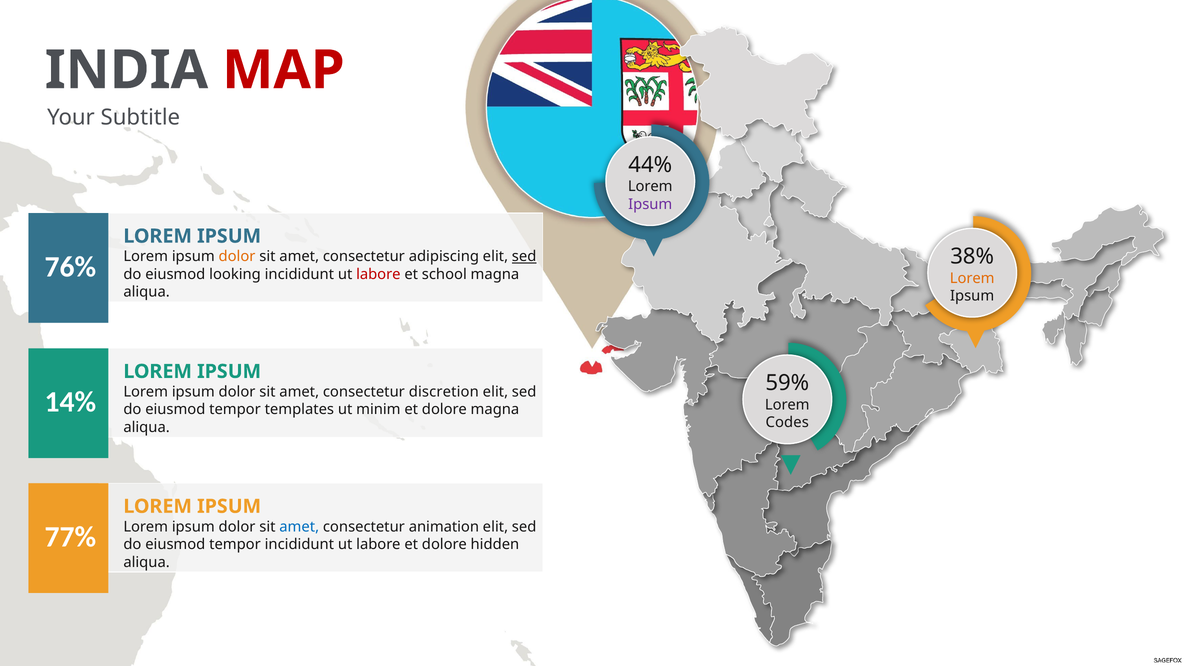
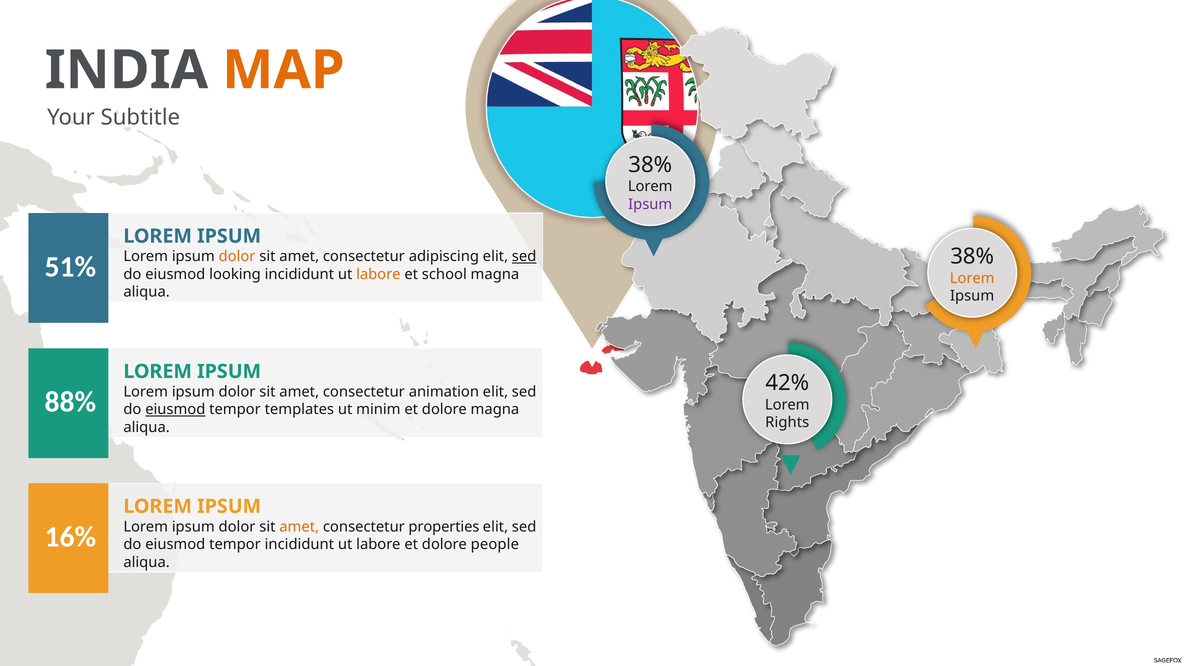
MAP colour: red -> orange
44% at (650, 165): 44% -> 38%
76%: 76% -> 51%
labore at (378, 274) colour: red -> orange
59%: 59% -> 42%
discretion: discretion -> animation
14%: 14% -> 88%
eiusmod at (175, 410) underline: none -> present
Codes: Codes -> Rights
amet at (299, 527) colour: blue -> orange
animation: animation -> properties
77%: 77% -> 16%
hidden: hidden -> people
